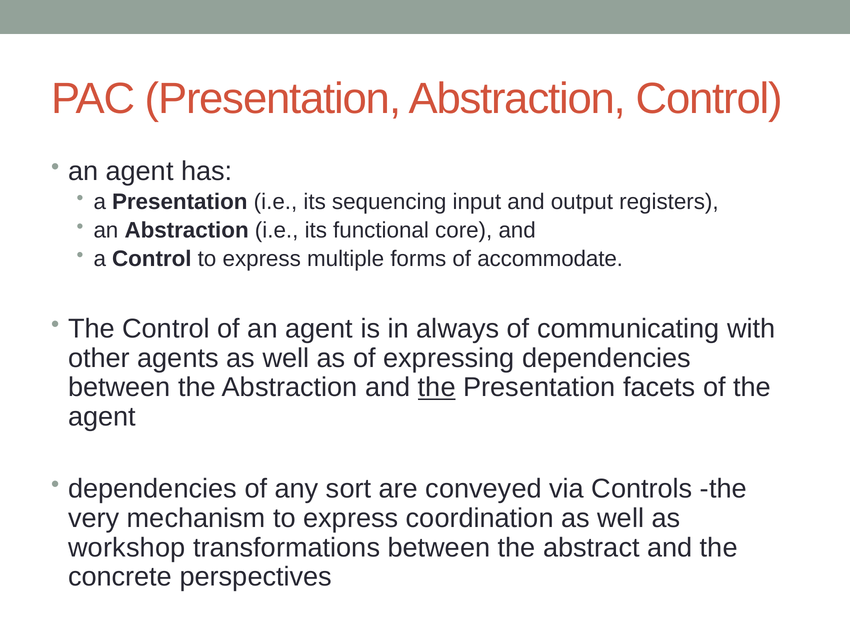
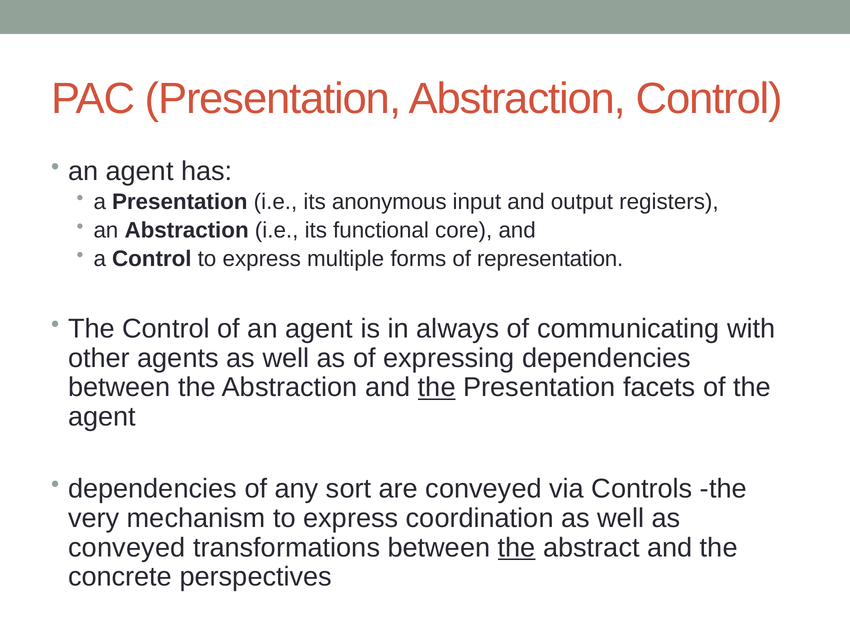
sequencing: sequencing -> anonymous
accommodate: accommodate -> representation
workshop at (127, 547): workshop -> conveyed
the at (517, 547) underline: none -> present
